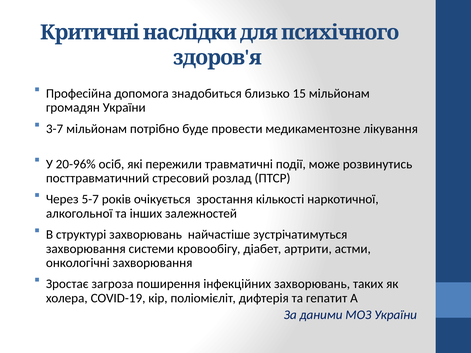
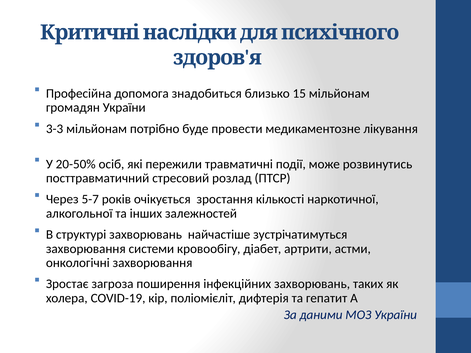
3-7: 3-7 -> 3-3
20-96%: 20-96% -> 20-50%
